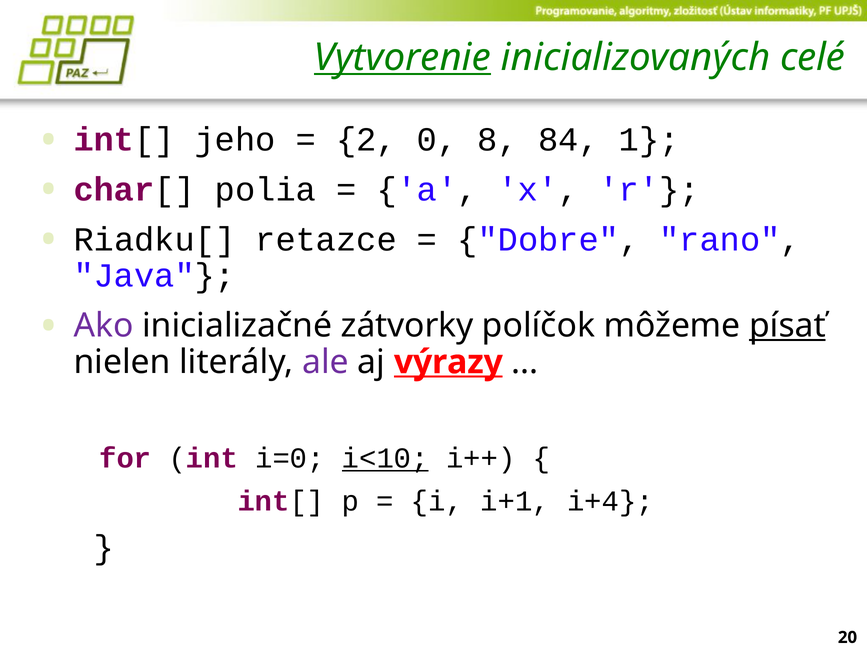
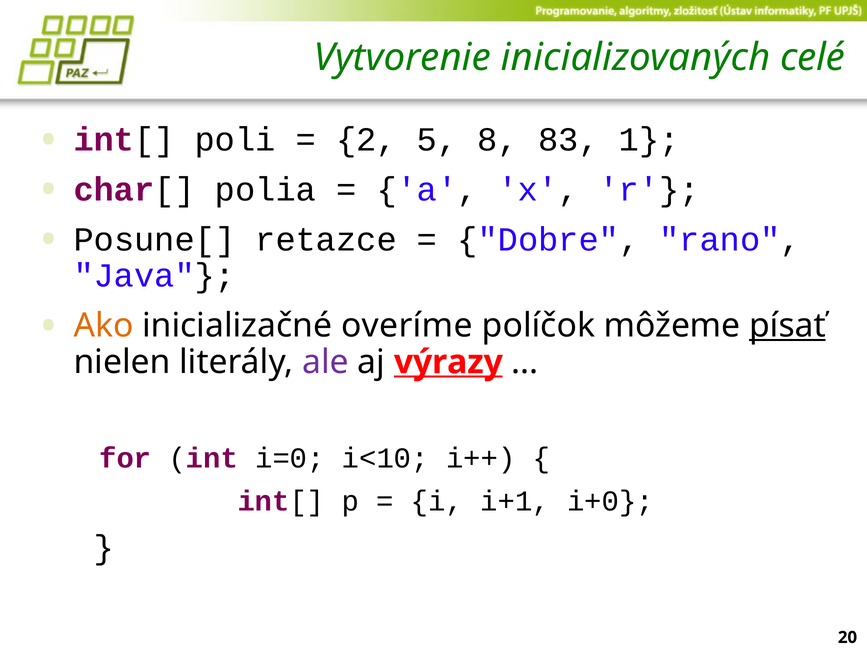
Vytvorenie underline: present -> none
jeho: jeho -> poli
0: 0 -> 5
84: 84 -> 83
Riadku[: Riadku[ -> Posune[
Ako colour: purple -> orange
zátvorky: zátvorky -> overíme
i<10 underline: present -> none
i+4: i+4 -> i+0
